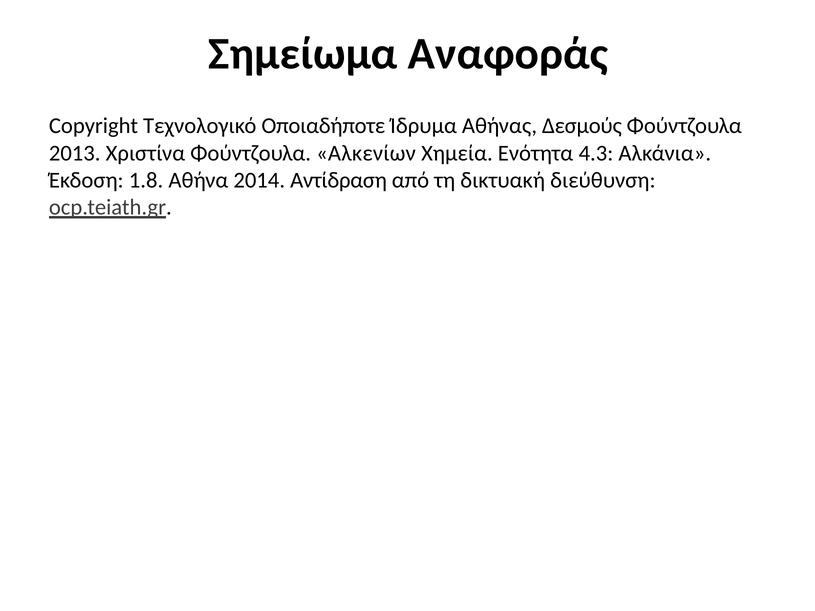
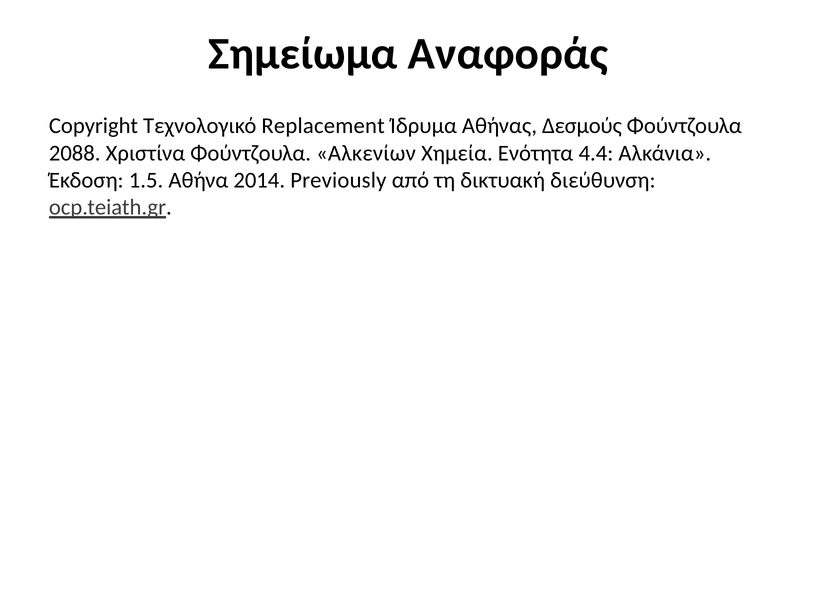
Οποιαδήποτε: Οποιαδήποτε -> Replacement
2013: 2013 -> 2088
4.3: 4.3 -> 4.4
1.8: 1.8 -> 1.5
Αντίδραση: Αντίδραση -> Previously
